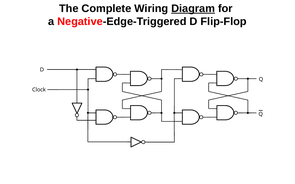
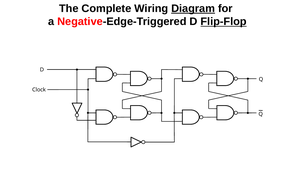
Flip-Flop underline: none -> present
